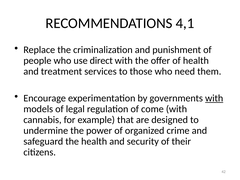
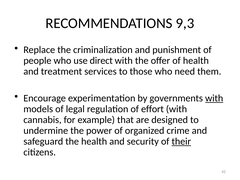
4,1: 4,1 -> 9,3
come: come -> effort
their underline: none -> present
